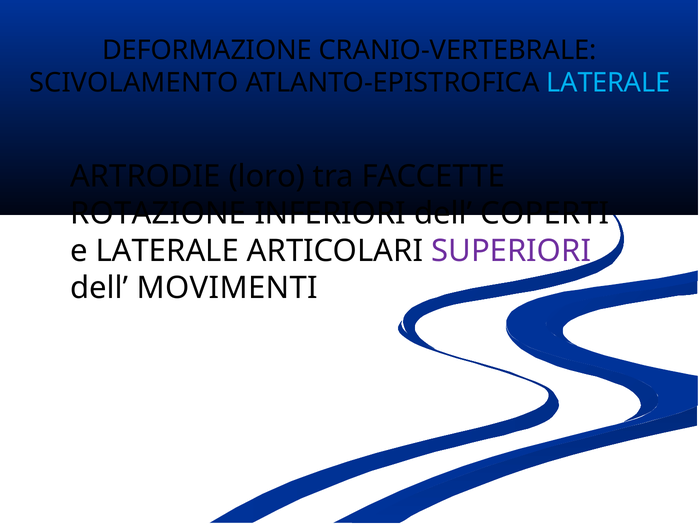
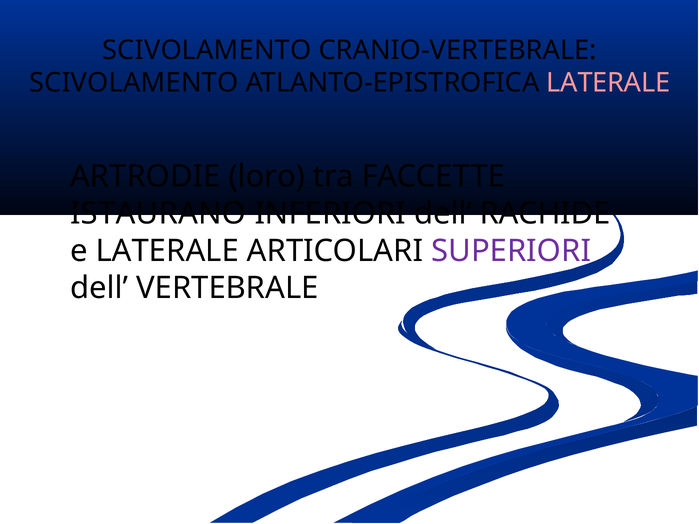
DEFORMAZIONE at (207, 50): DEFORMAZIONE -> SCIVOLAMENTO
LATERALE at (608, 83) colour: light blue -> pink
ROTAZIONE: ROTAZIONE -> ISTAURANO
COPERTI: COPERTI -> RACHIDE
MOVIMENTI: MOVIMENTI -> VERTEBRALE
